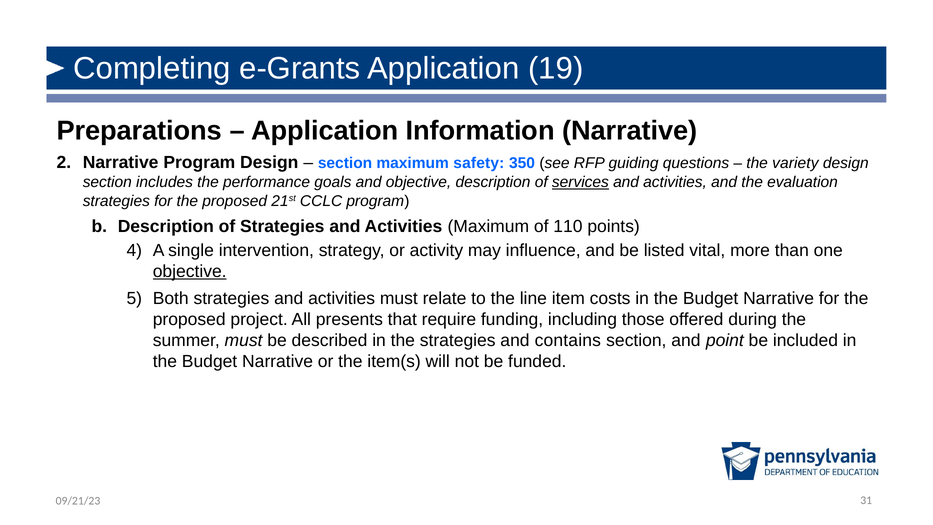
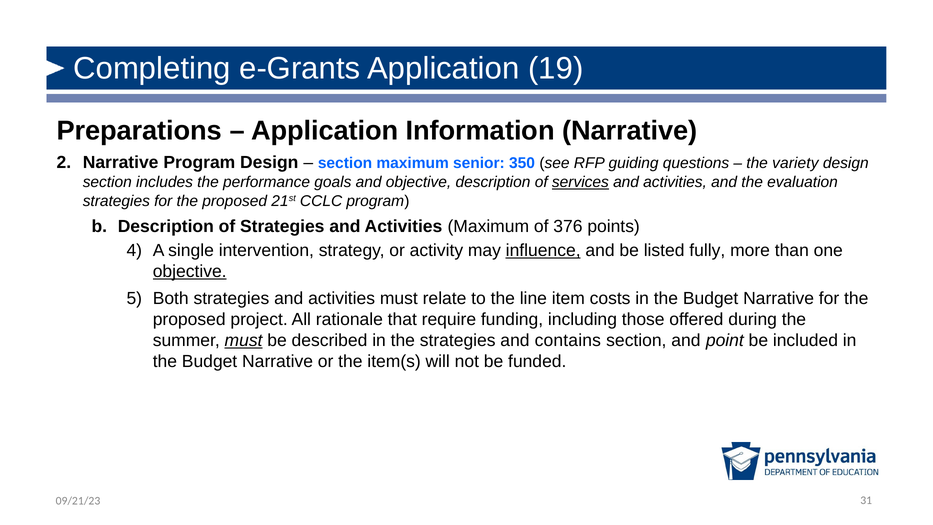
safety: safety -> senior
110: 110 -> 376
influence underline: none -> present
vital: vital -> fully
presents: presents -> rationale
must at (244, 340) underline: none -> present
